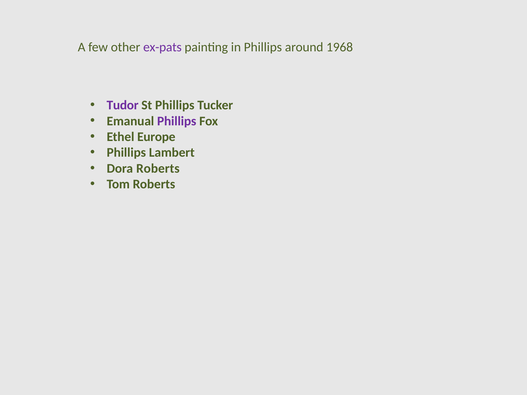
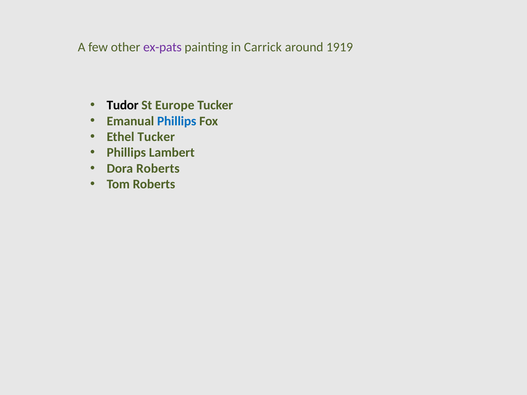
in Phillips: Phillips -> Carrick
1968: 1968 -> 1919
Tudor colour: purple -> black
St Phillips: Phillips -> Europe
Phillips at (177, 121) colour: purple -> blue
Ethel Europe: Europe -> Tucker
